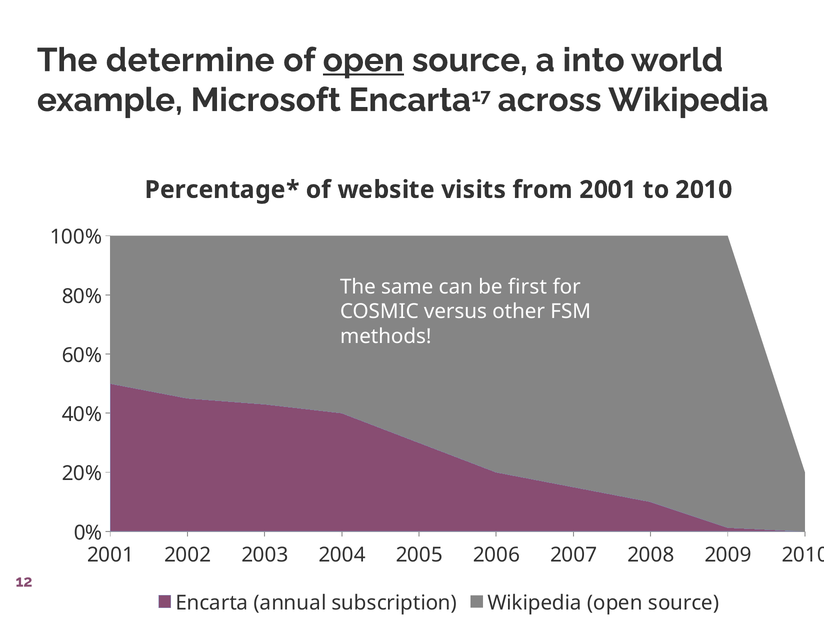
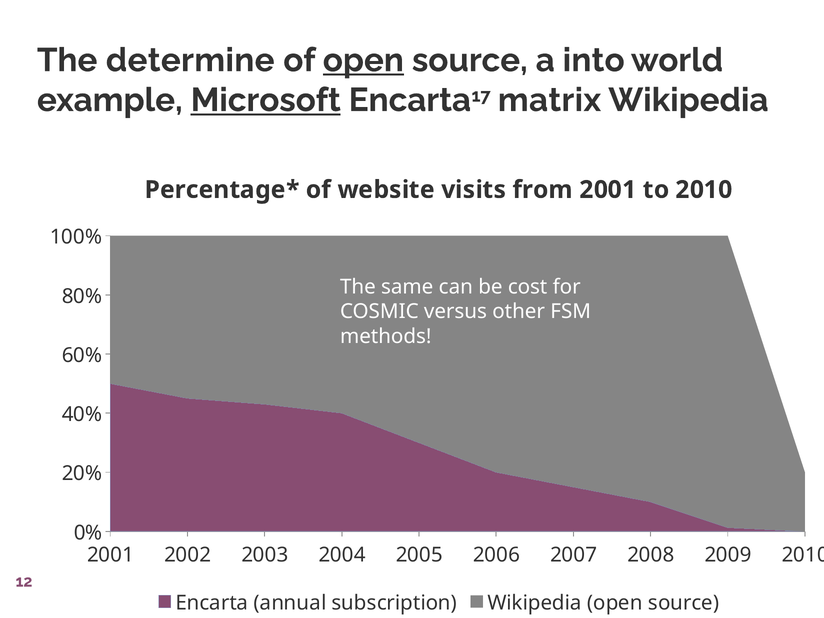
Microsoft underline: none -> present
across: across -> matrix
first: first -> cost
